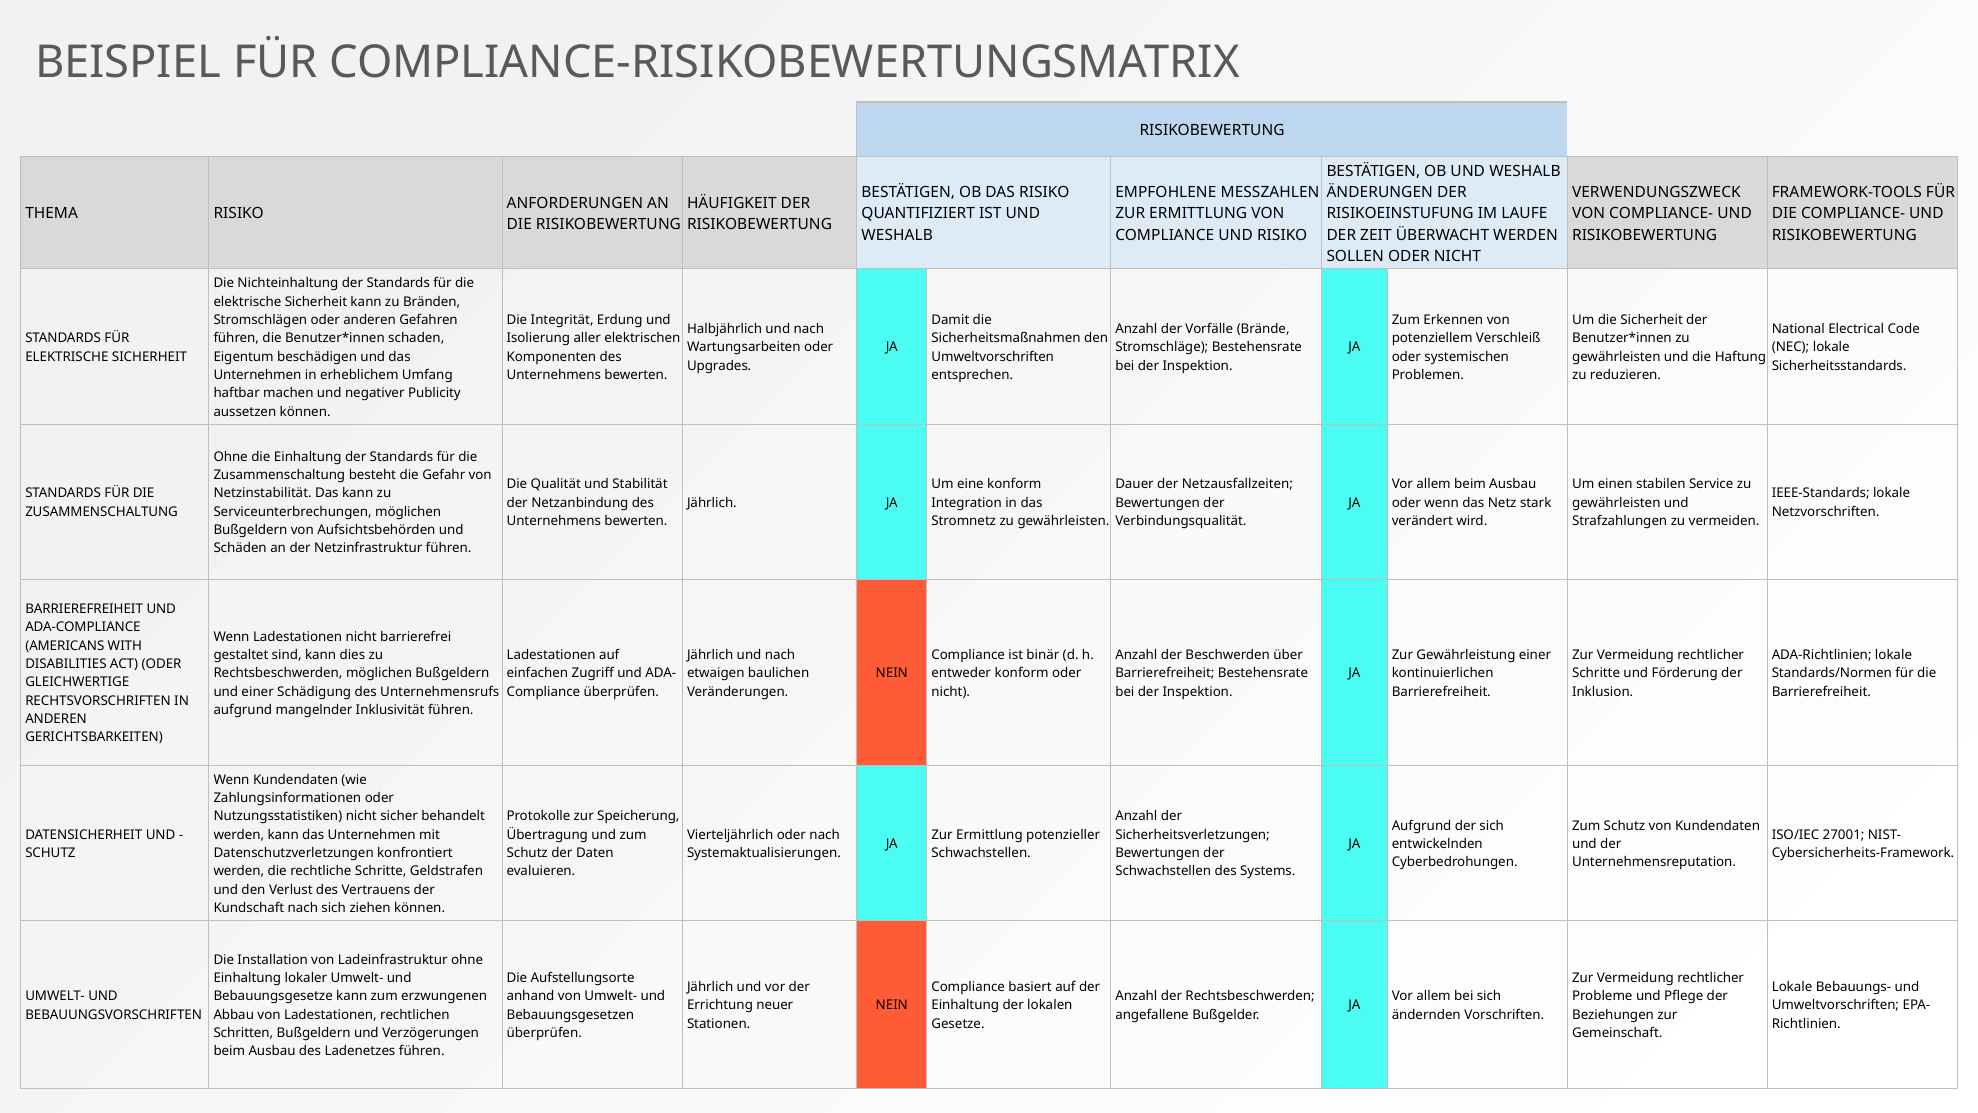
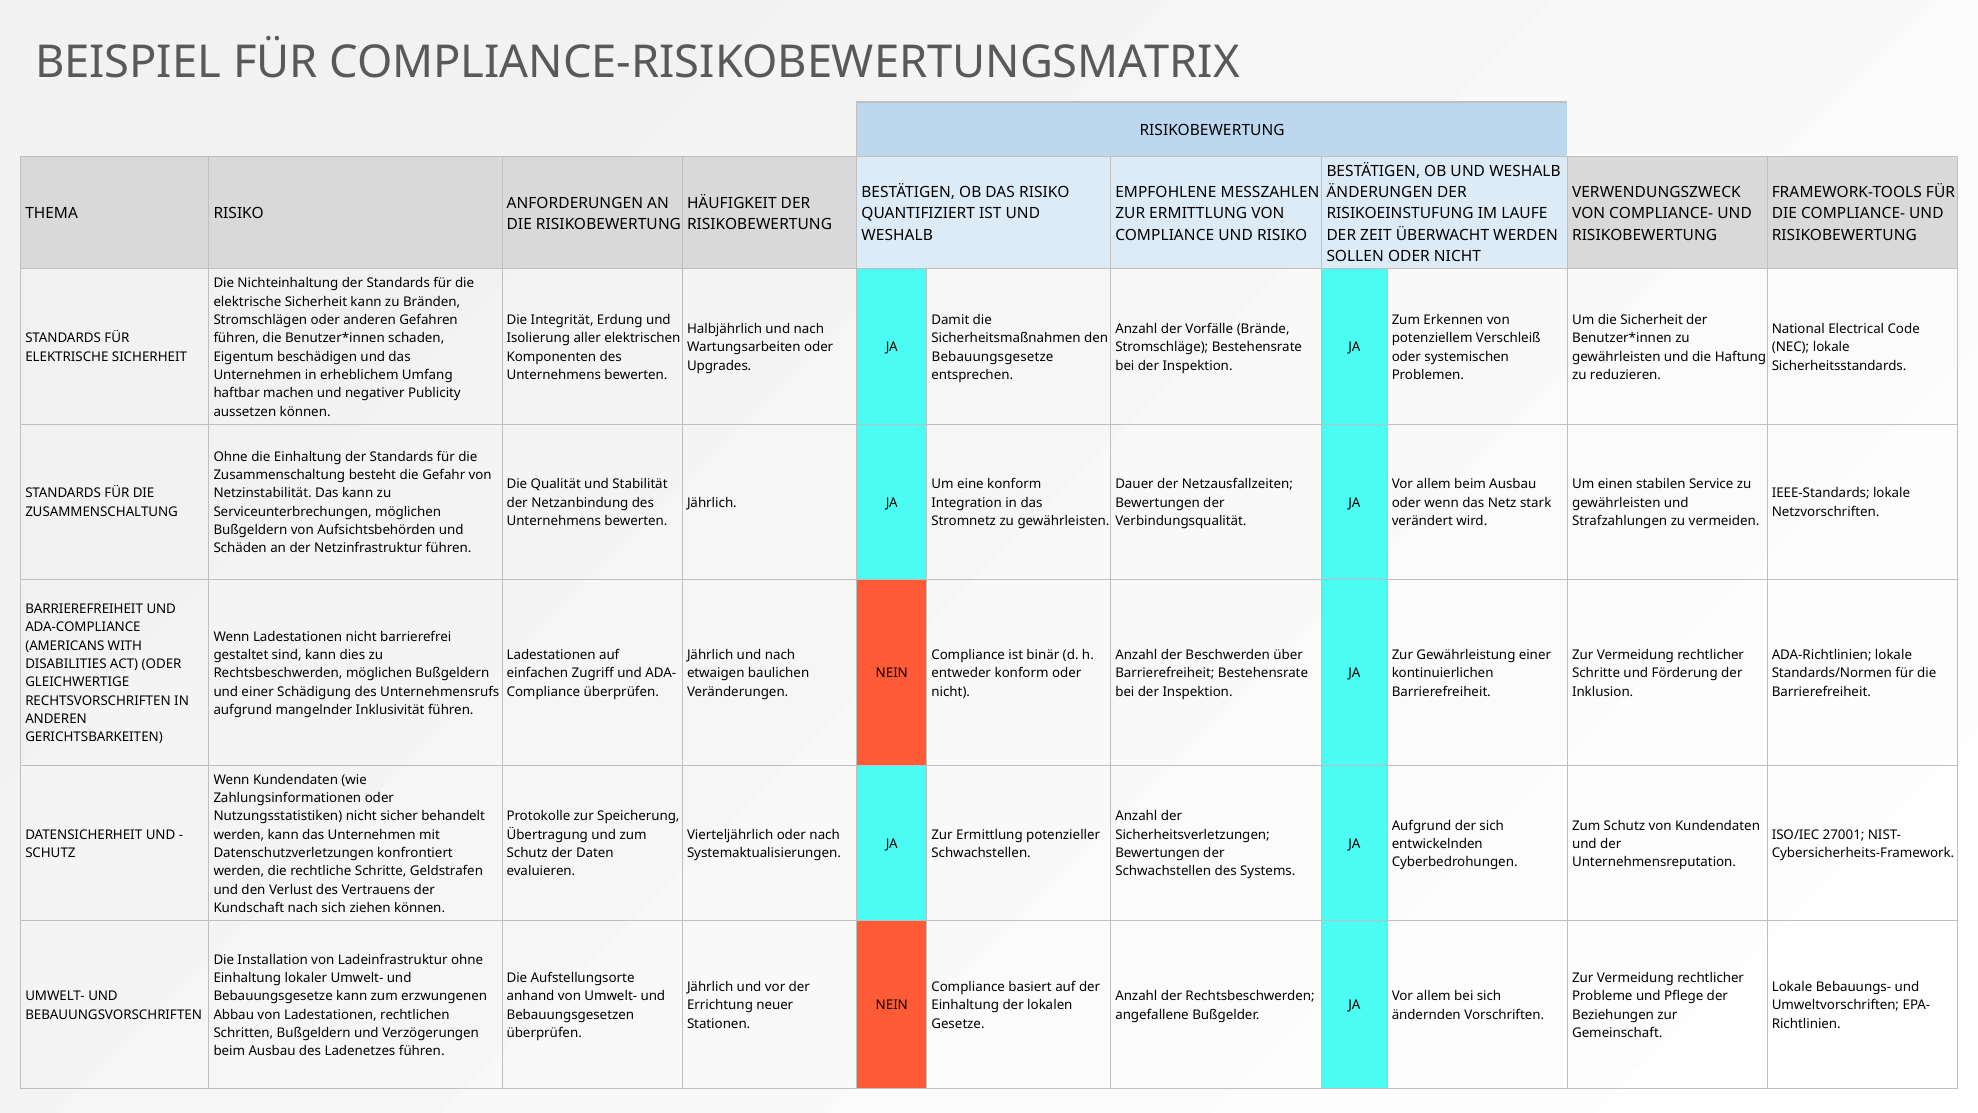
Umweltvorschriften at (993, 357): Umweltvorschriften -> Bebauungsgesetze
